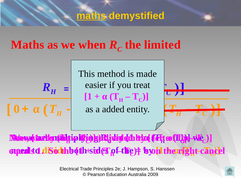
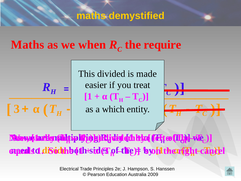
maths at (91, 16) underline: present -> none
limited: limited -> require
This method: method -> divided
0: 0 -> 3
added: added -> which
